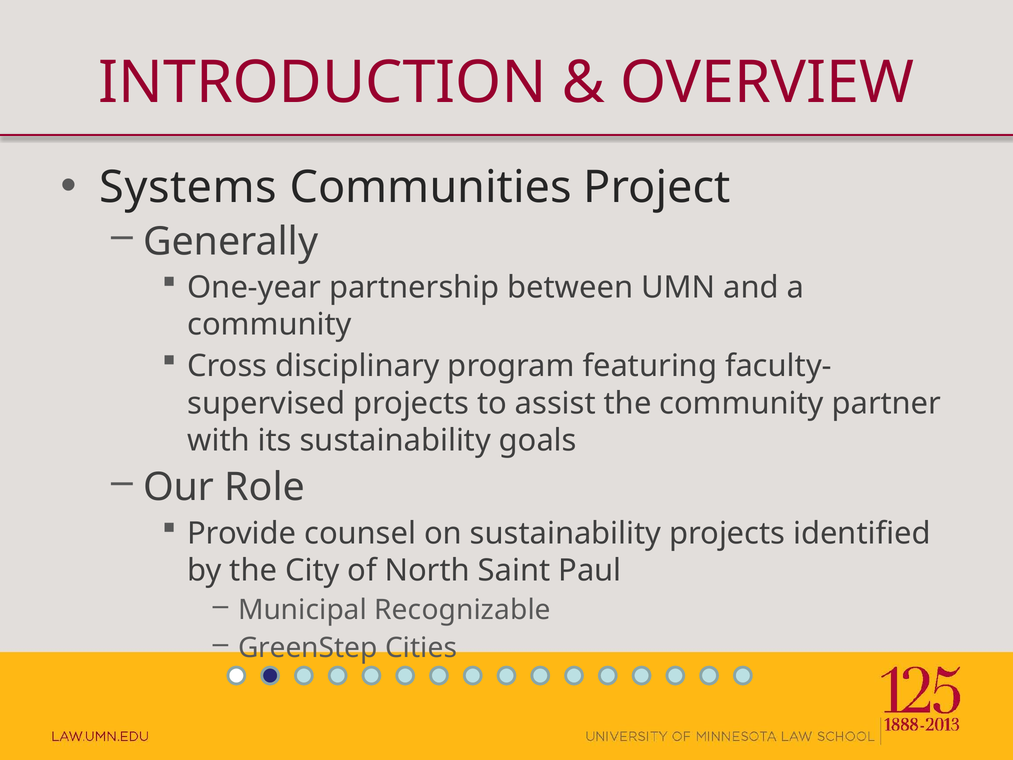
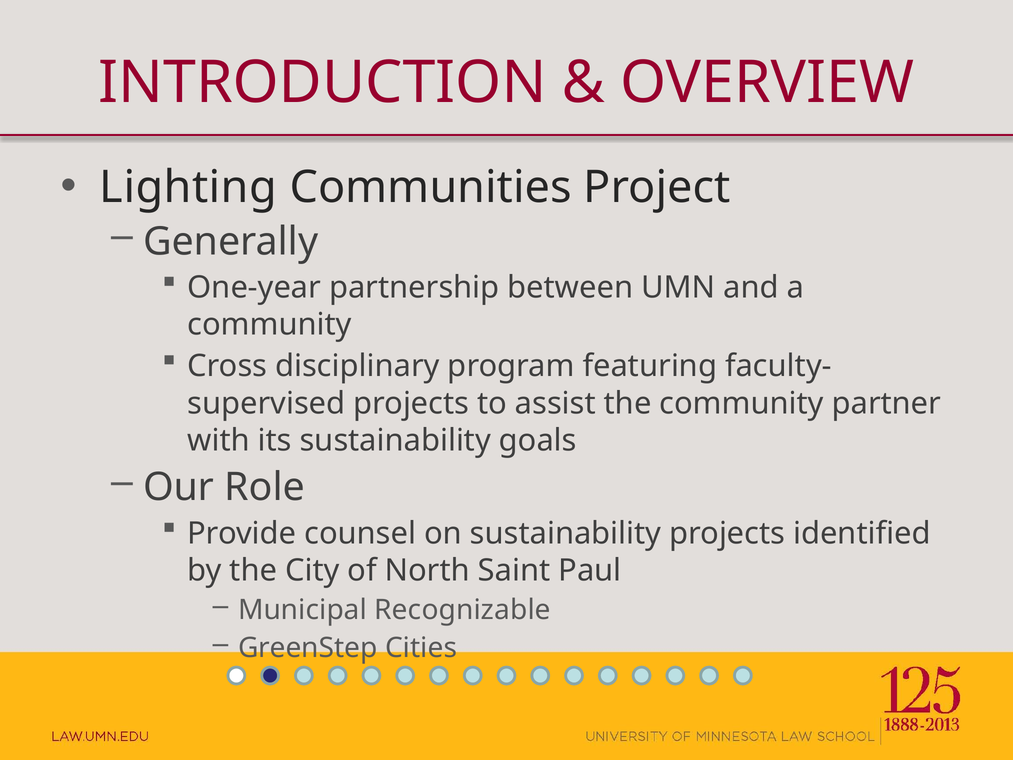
Systems: Systems -> Lighting
